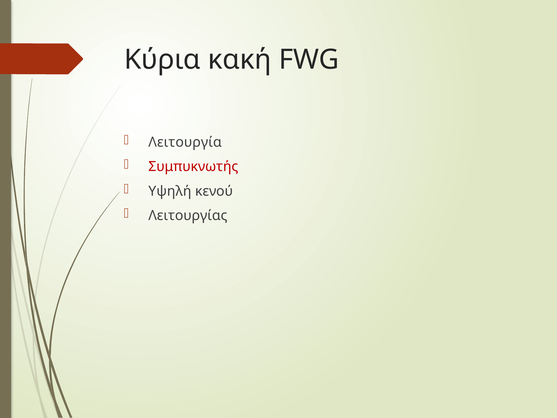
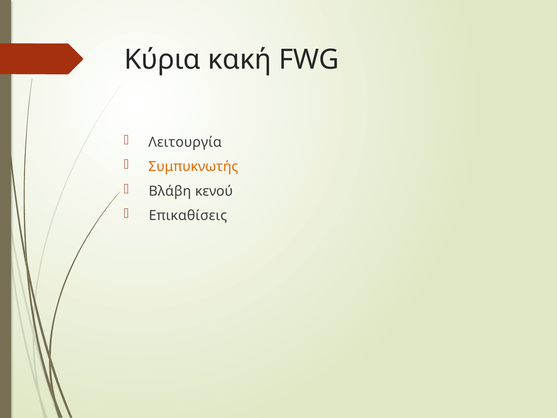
Συμπυκνωτής colour: red -> orange
Υψηλή: Υψηλή -> Βλάβη
Λειτουργίας: Λειτουργίας -> Επικαθίσεις
